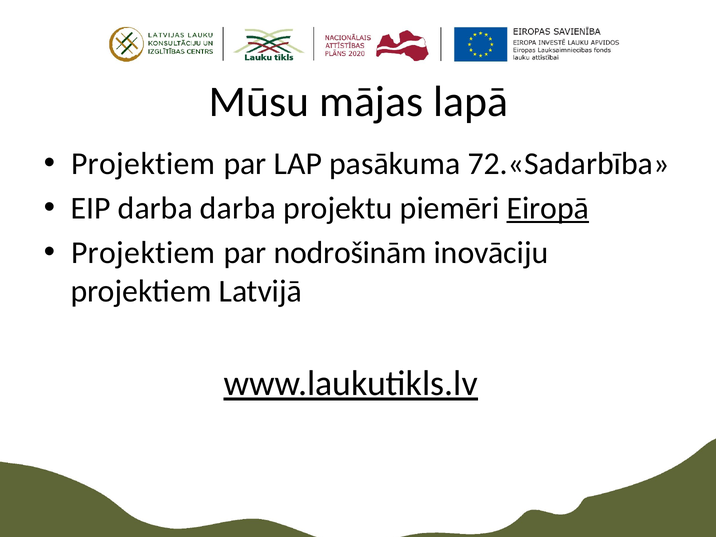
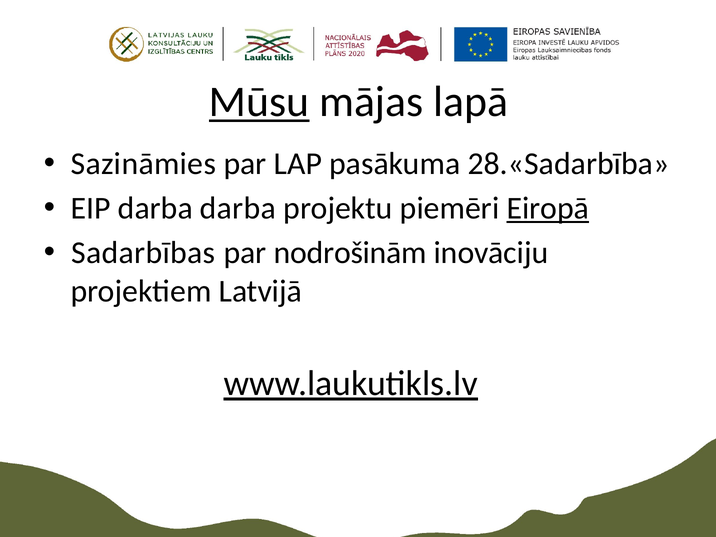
Mūsu underline: none -> present
Projektiem at (143, 164): Projektiem -> Sazināmies
72.«Sadarbība: 72.«Sadarbība -> 28.«Sadarbība
Projektiem at (143, 253): Projektiem -> Sadarbības
